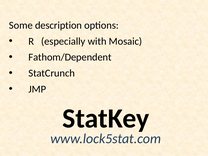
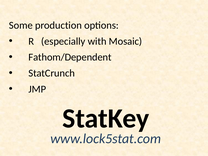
description: description -> production
